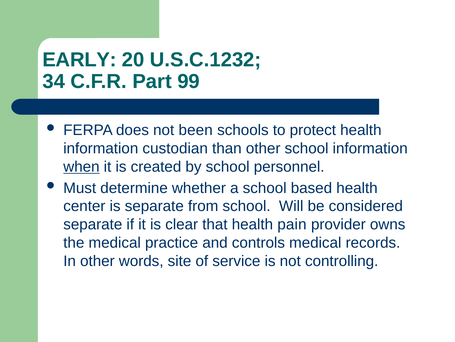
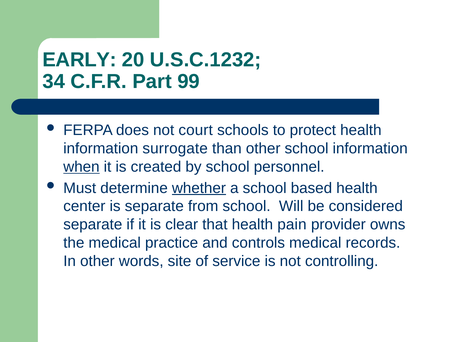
been: been -> court
custodian: custodian -> surrogate
whether underline: none -> present
